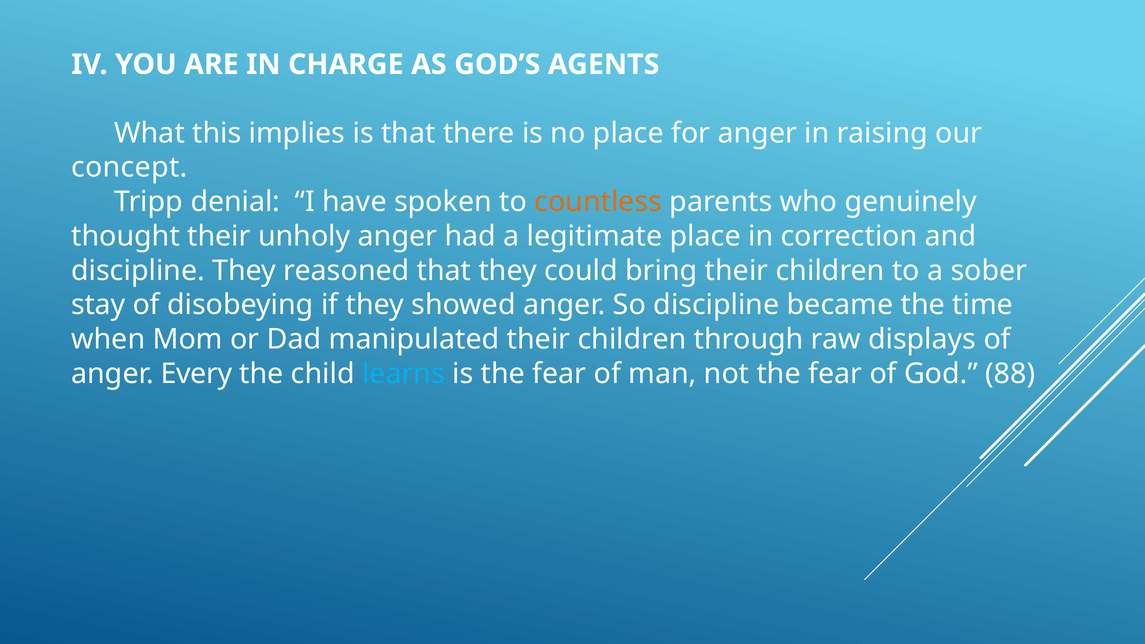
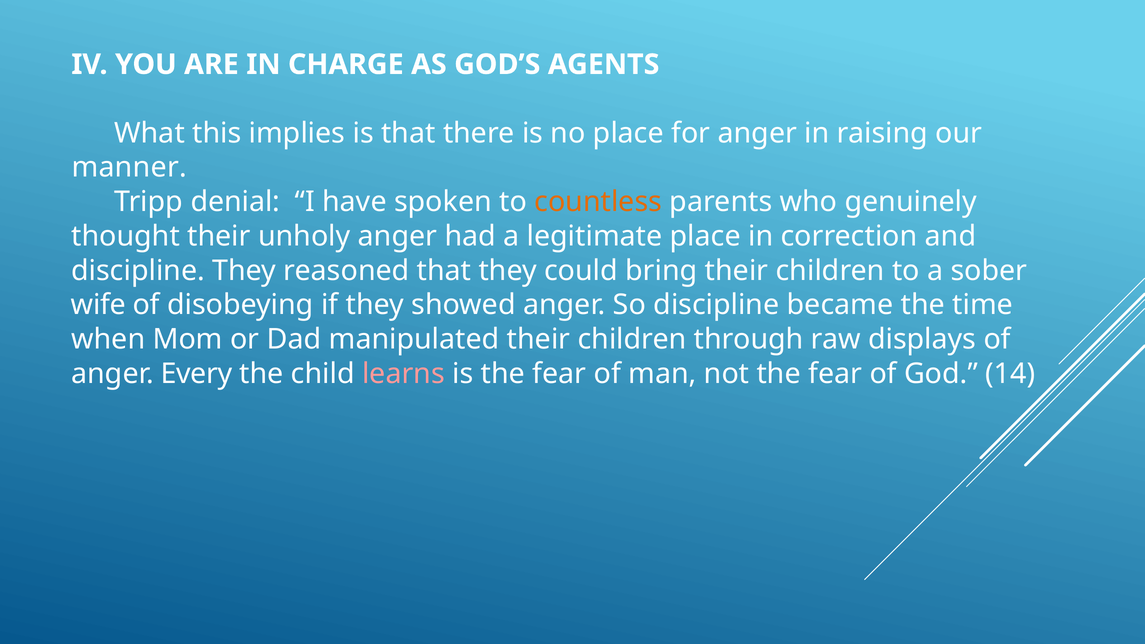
concept: concept -> manner
stay: stay -> wife
learns colour: light blue -> pink
88: 88 -> 14
